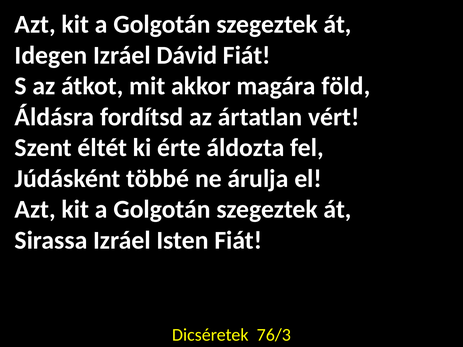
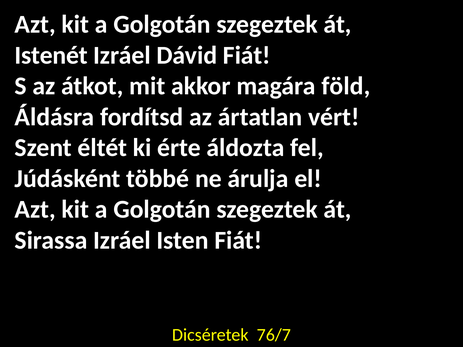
Idegen: Idegen -> Istenét
76/3: 76/3 -> 76/7
